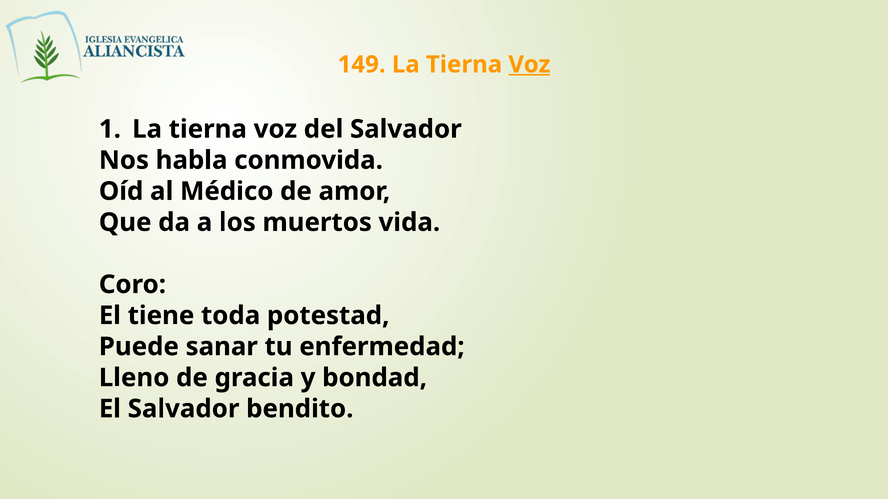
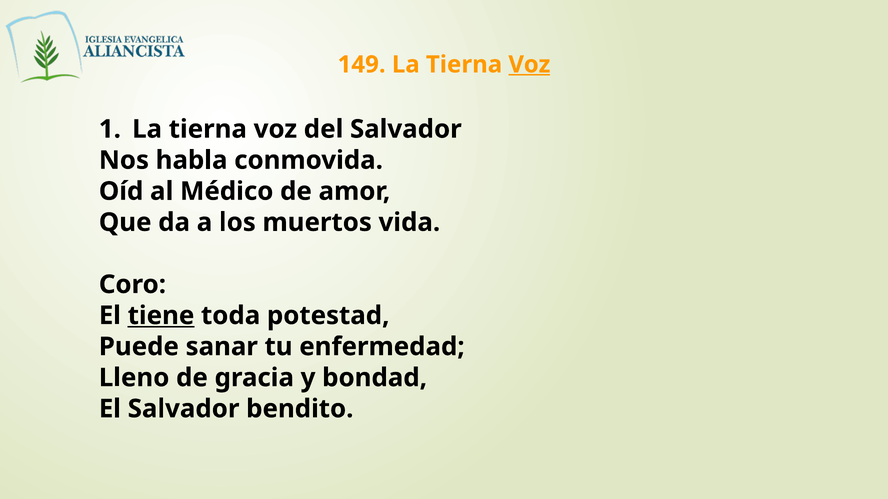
tiene underline: none -> present
